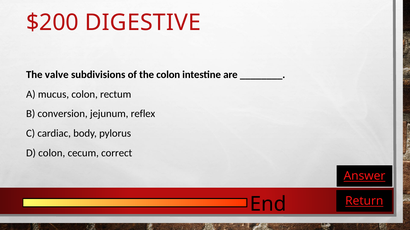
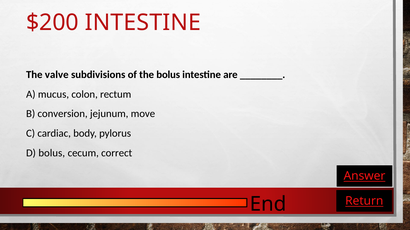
$200 DIGESTIVE: DIGESTIVE -> INTESTINE
the colon: colon -> bolus
reflex: reflex -> move
D colon: colon -> bolus
